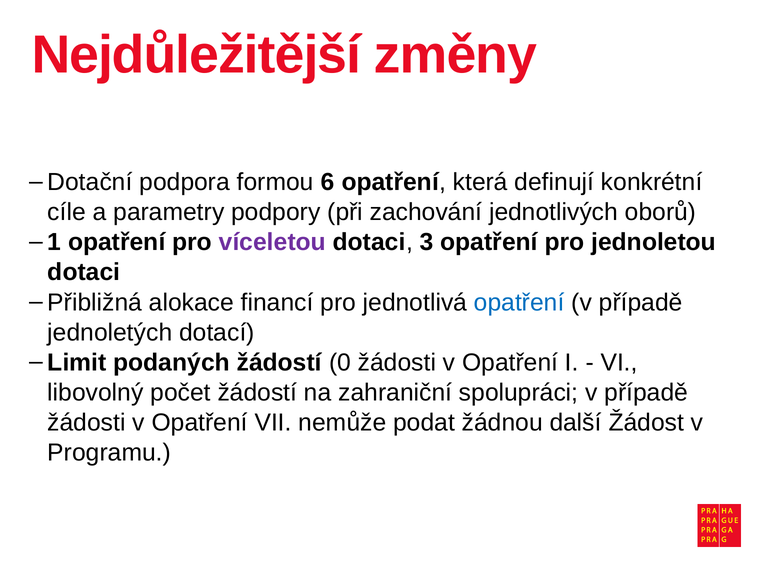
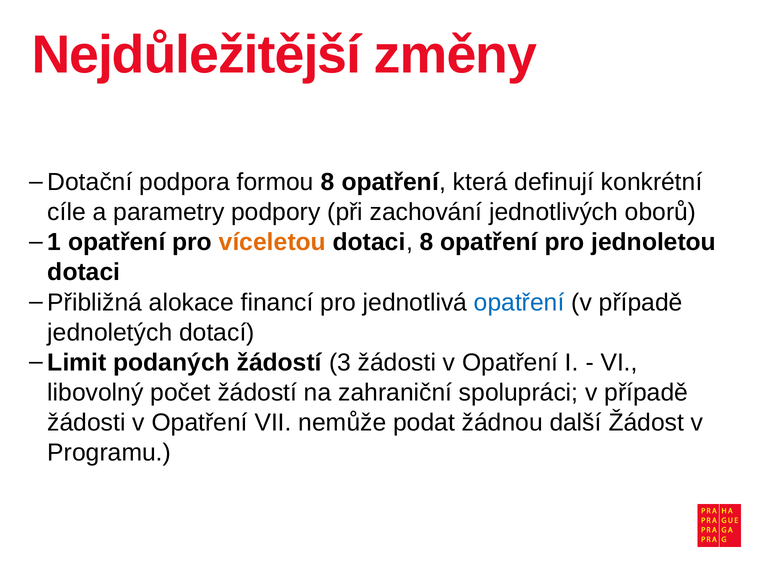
formou 6: 6 -> 8
víceletou colour: purple -> orange
dotaci 3: 3 -> 8
0: 0 -> 3
